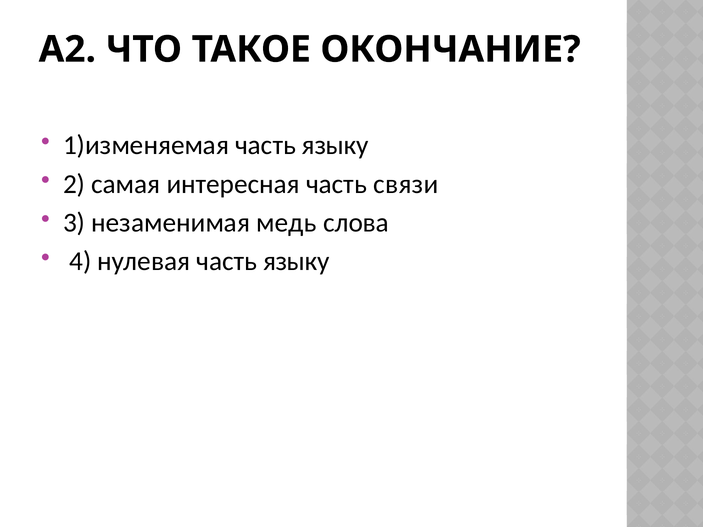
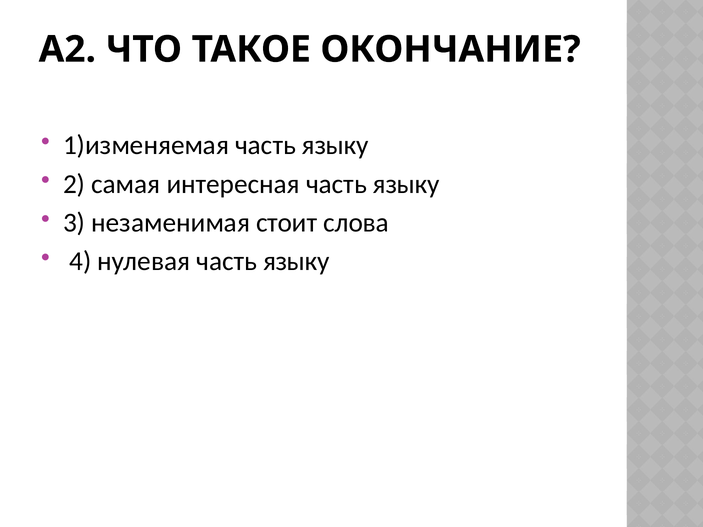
интересная часть связи: связи -> языку
медь: медь -> стоит
